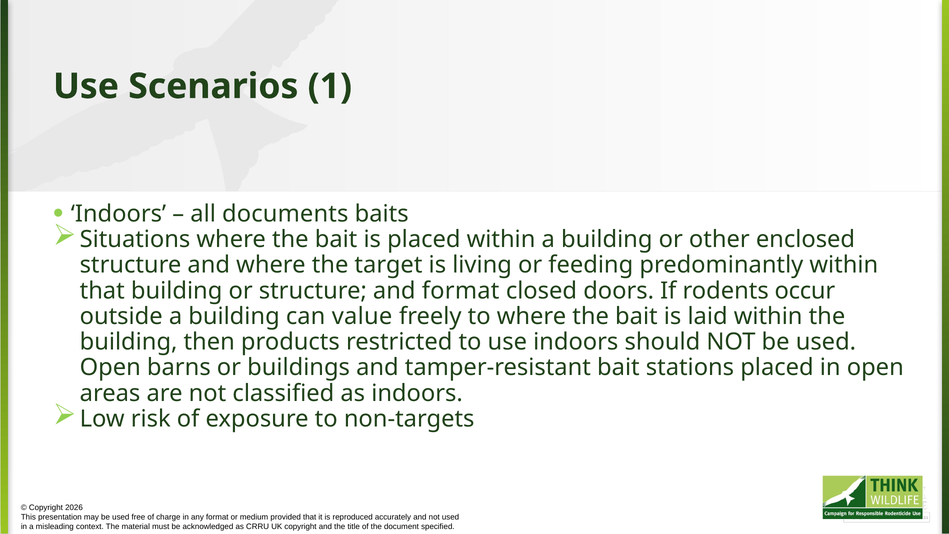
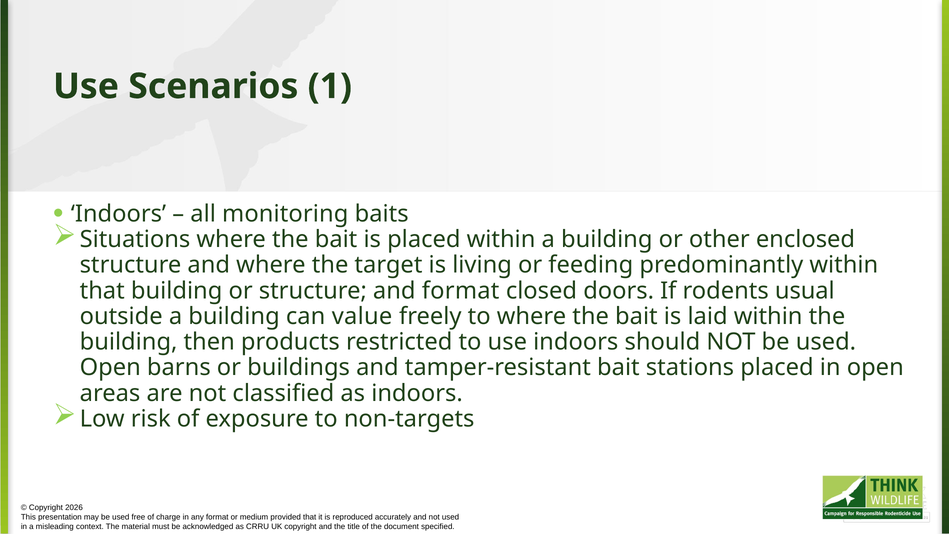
documents: documents -> monitoring
occur: occur -> usual
